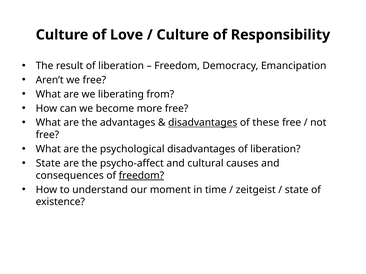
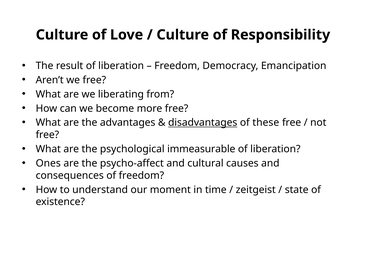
psychological disadvantages: disadvantages -> immeasurable
State at (48, 164): State -> Ones
freedom at (141, 176) underline: present -> none
